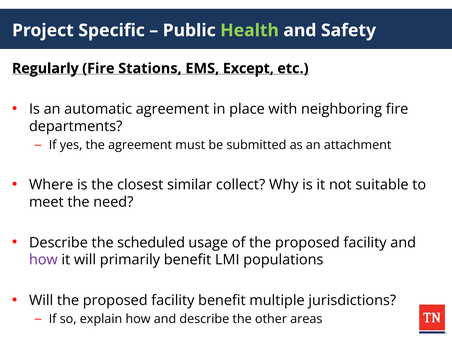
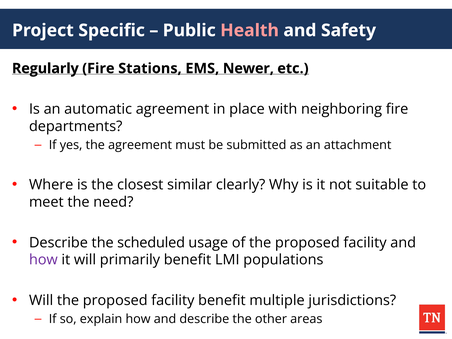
Health colour: light green -> pink
Except: Except -> Newer
collect: collect -> clearly
